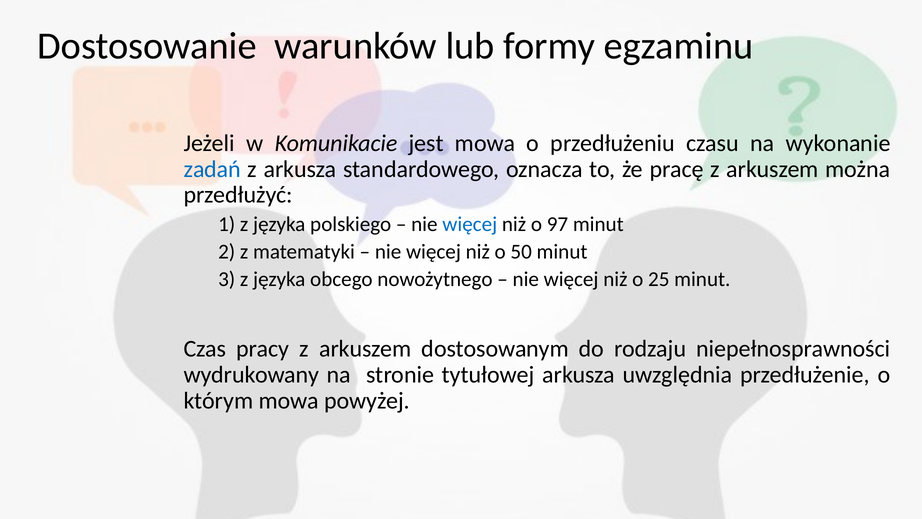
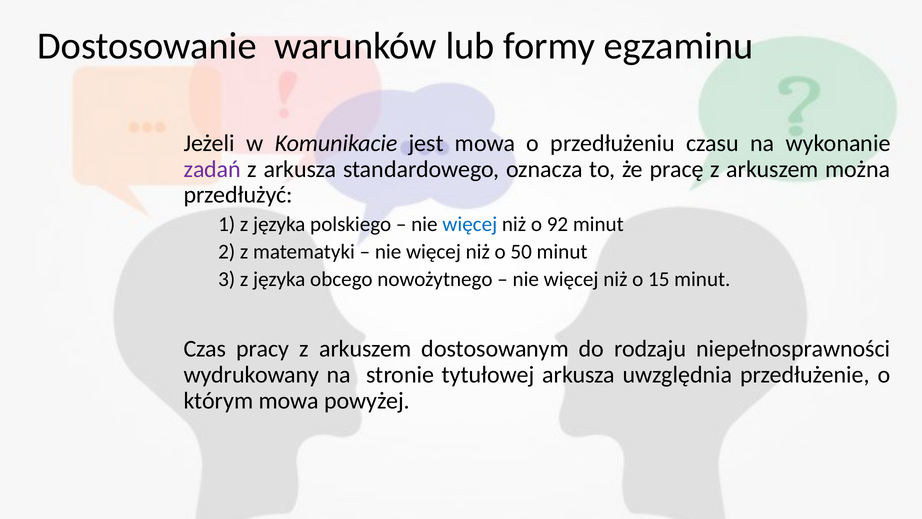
zadań colour: blue -> purple
97: 97 -> 92
25: 25 -> 15
